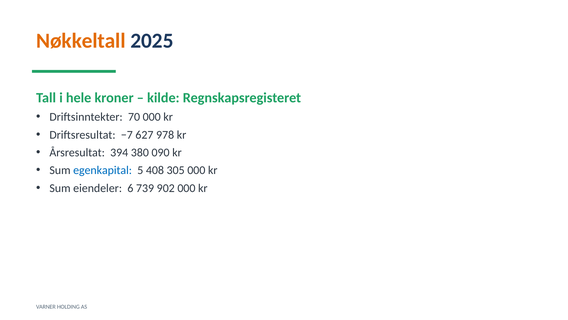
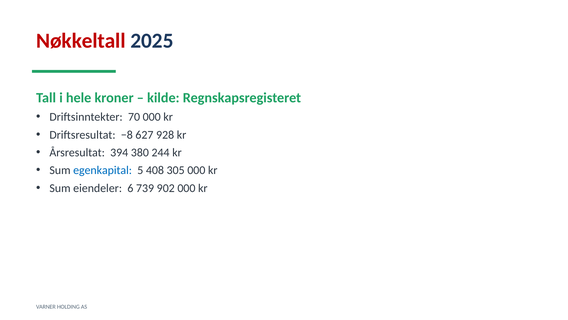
Nøkkeltall colour: orange -> red
−7: −7 -> −8
978: 978 -> 928
090: 090 -> 244
